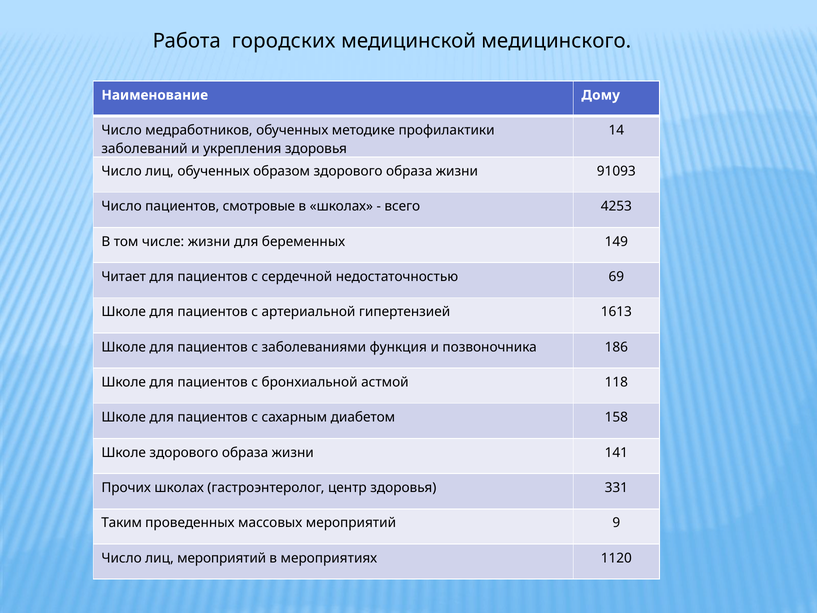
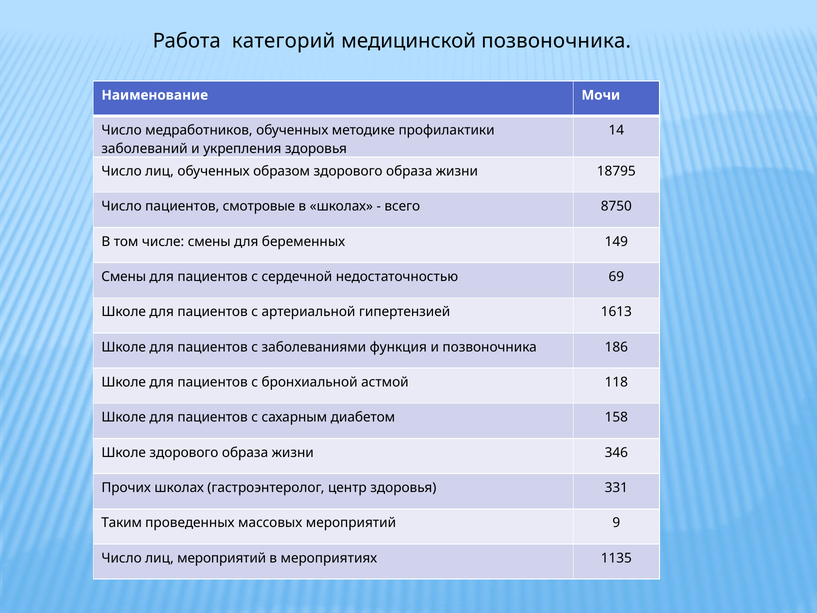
городских: городских -> категорий
медицинской медицинского: медицинского -> позвоночника
Дому: Дому -> Мочи
91093: 91093 -> 18795
4253: 4253 -> 8750
числе жизни: жизни -> смены
Читает at (124, 277): Читает -> Смены
141: 141 -> 346
1120: 1120 -> 1135
